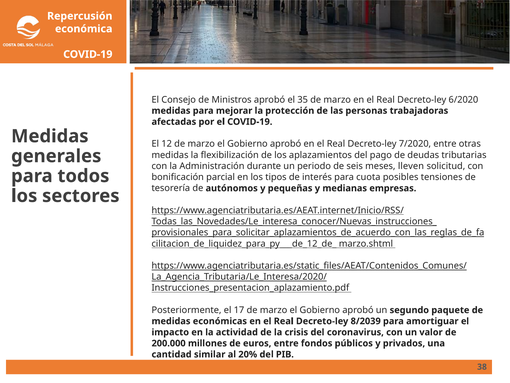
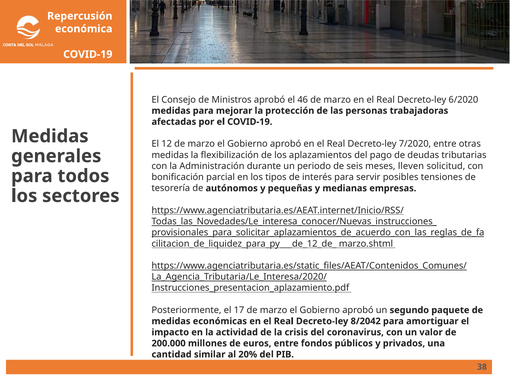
35: 35 -> 46
cuota: cuota -> servir
8/2039: 8/2039 -> 8/2042
